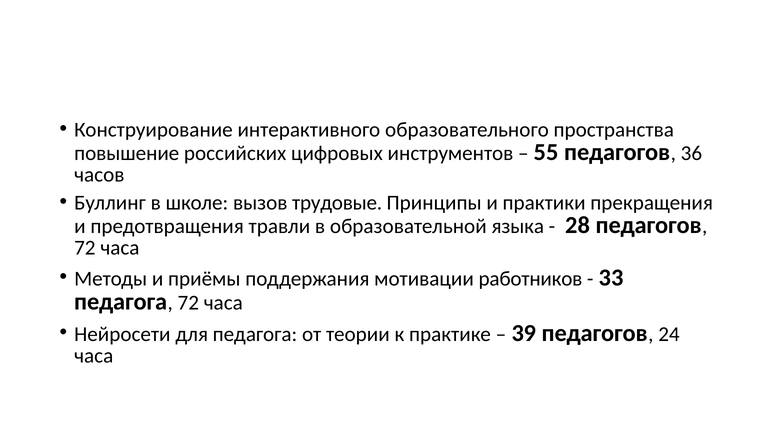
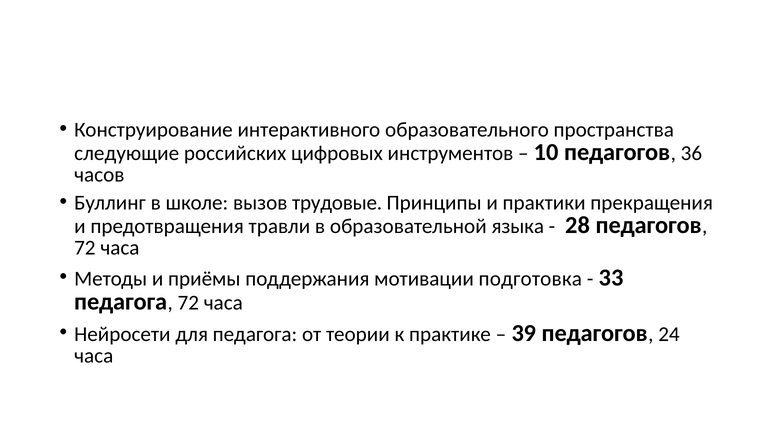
повышение: повышение -> следующие
55: 55 -> 10
работников: работников -> подготовка
